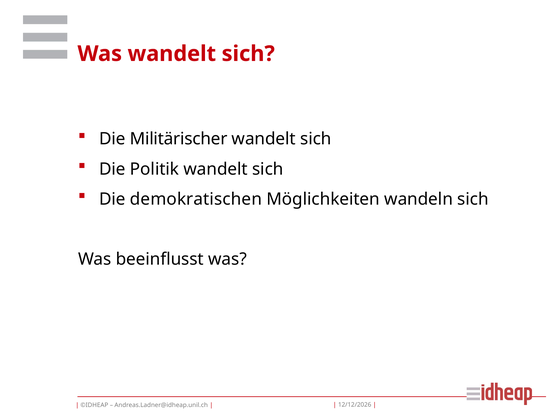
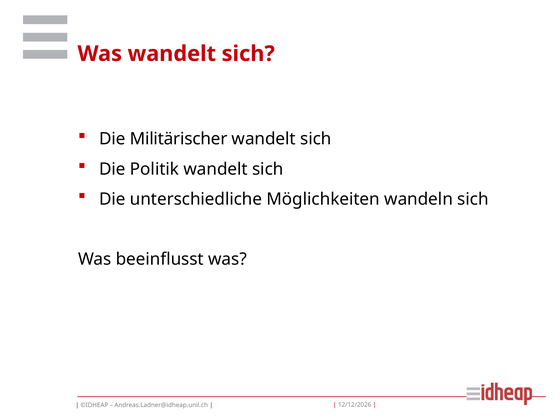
demokratischen: demokratischen -> unterschiedliche
